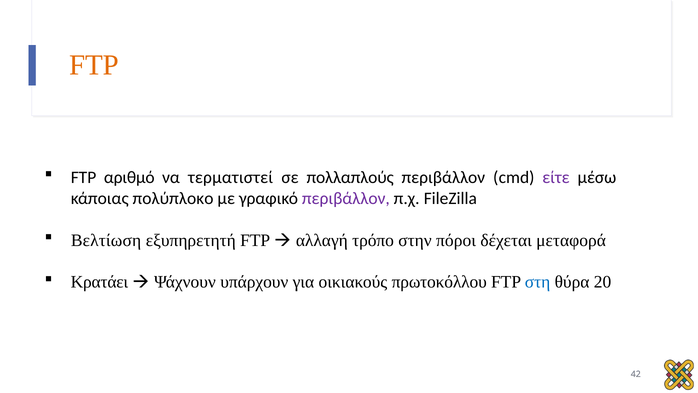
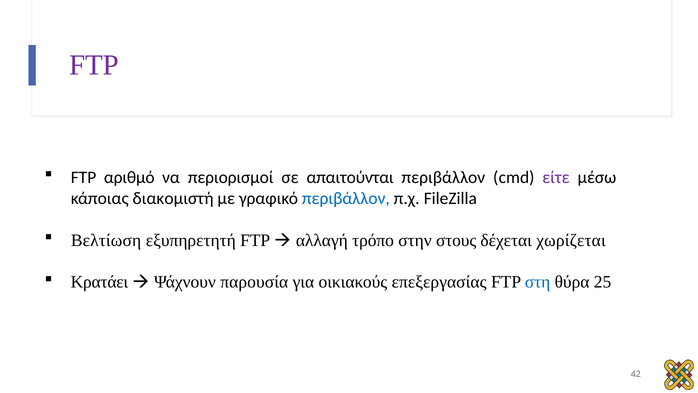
FTP at (94, 65) colour: orange -> purple
τερματιστεί: τερματιστεί -> περιορισμοί
πολλαπλούς: πολλαπλούς -> απαιτούνται
πολύπλοκο: πολύπλοκο -> διακομιστή
περιβάλλον at (346, 198) colour: purple -> blue
πόροι: πόροι -> στους
μεταφορά: μεταφορά -> χωρίζεται
υπάρχουν: υπάρχουν -> παρουσία
πρωτοκόλλου: πρωτοκόλλου -> επεξεργασίας
20: 20 -> 25
